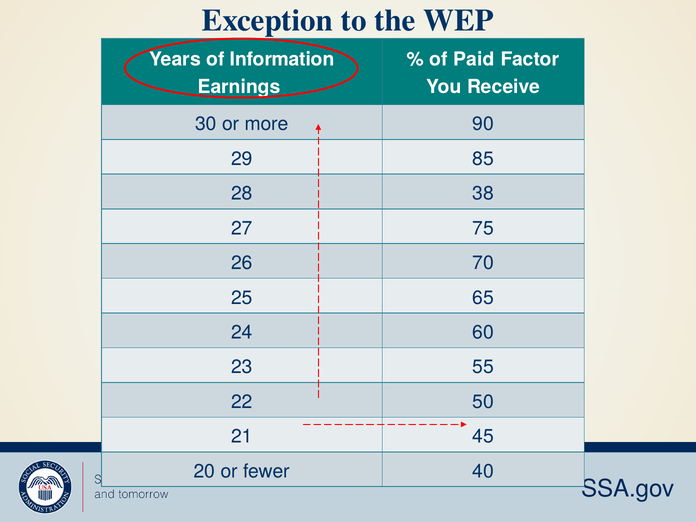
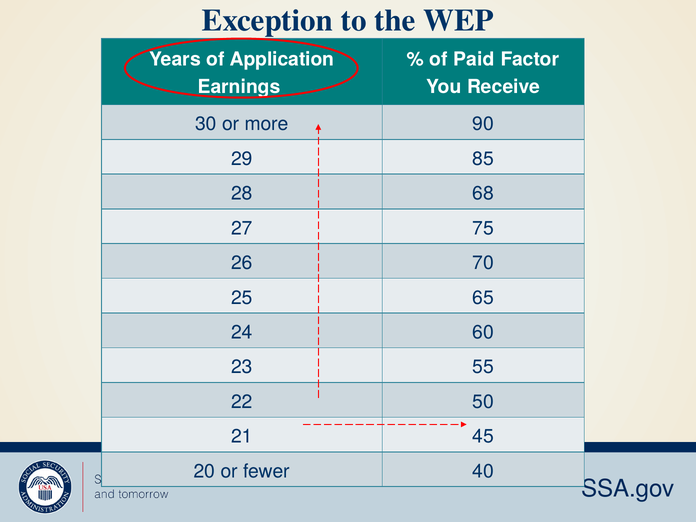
Information: Information -> Application
38: 38 -> 68
